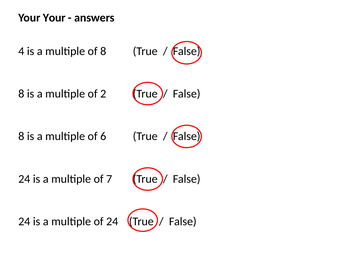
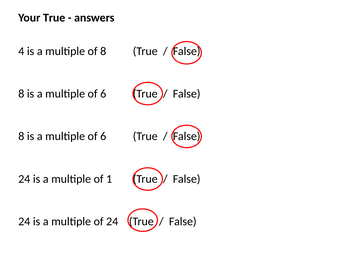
Your Your: Your -> True
2 at (103, 94): 2 -> 6
7: 7 -> 1
